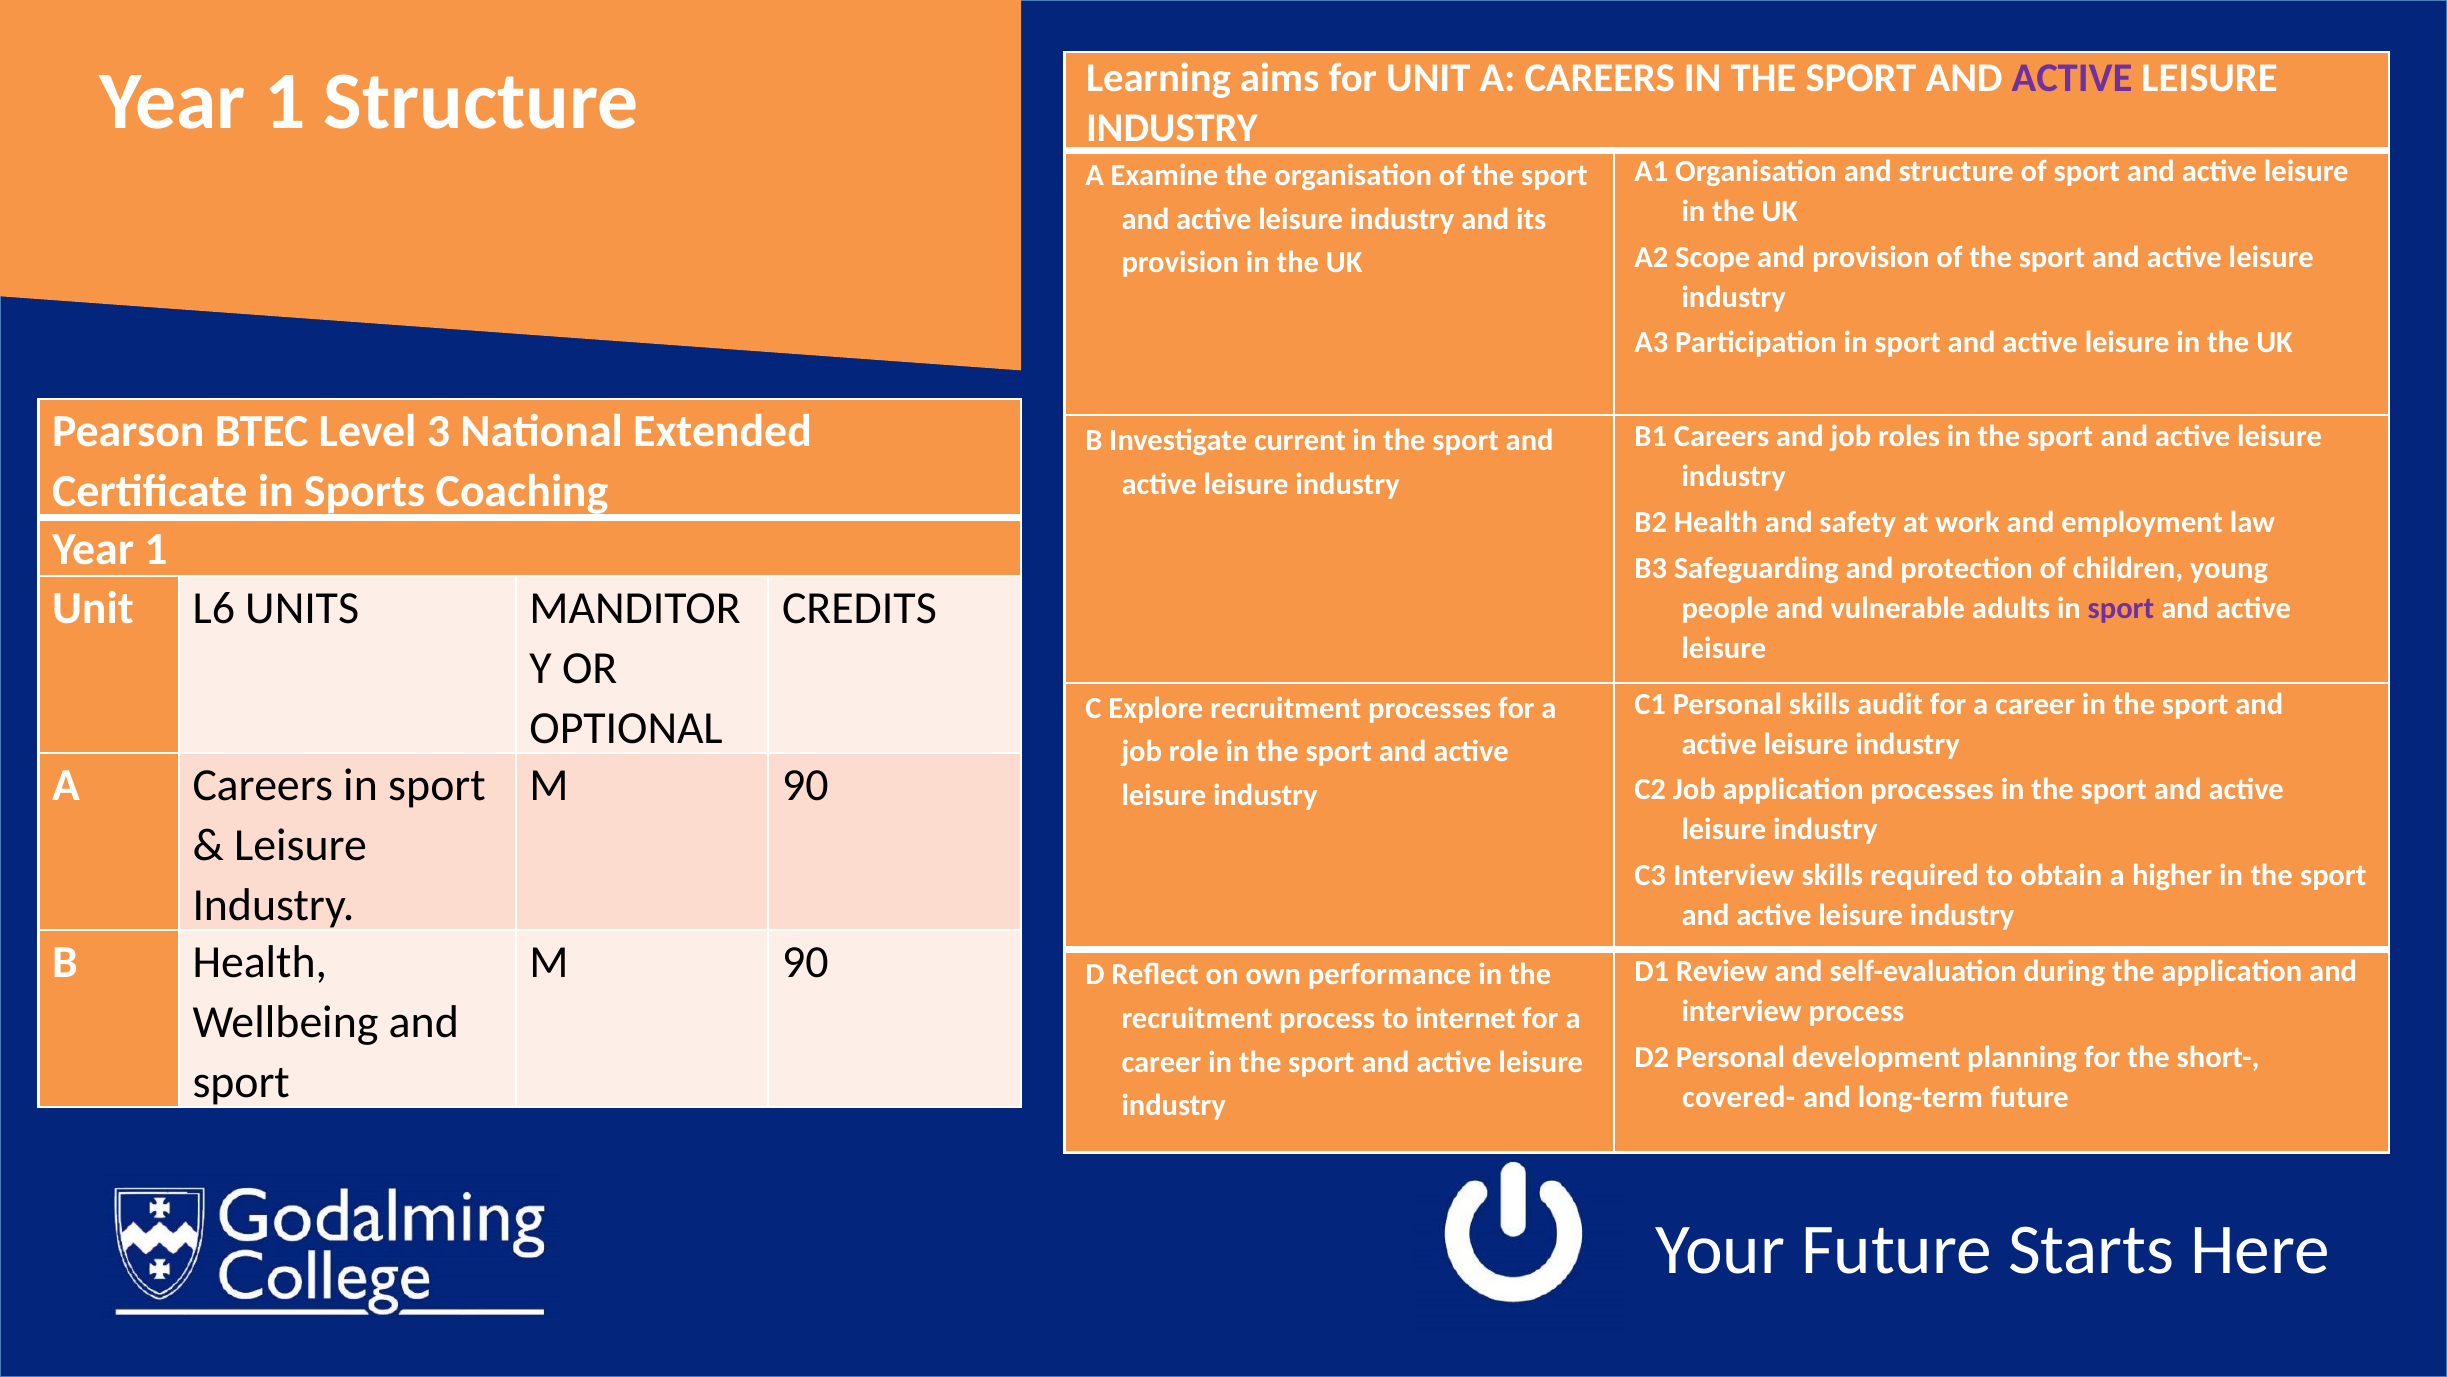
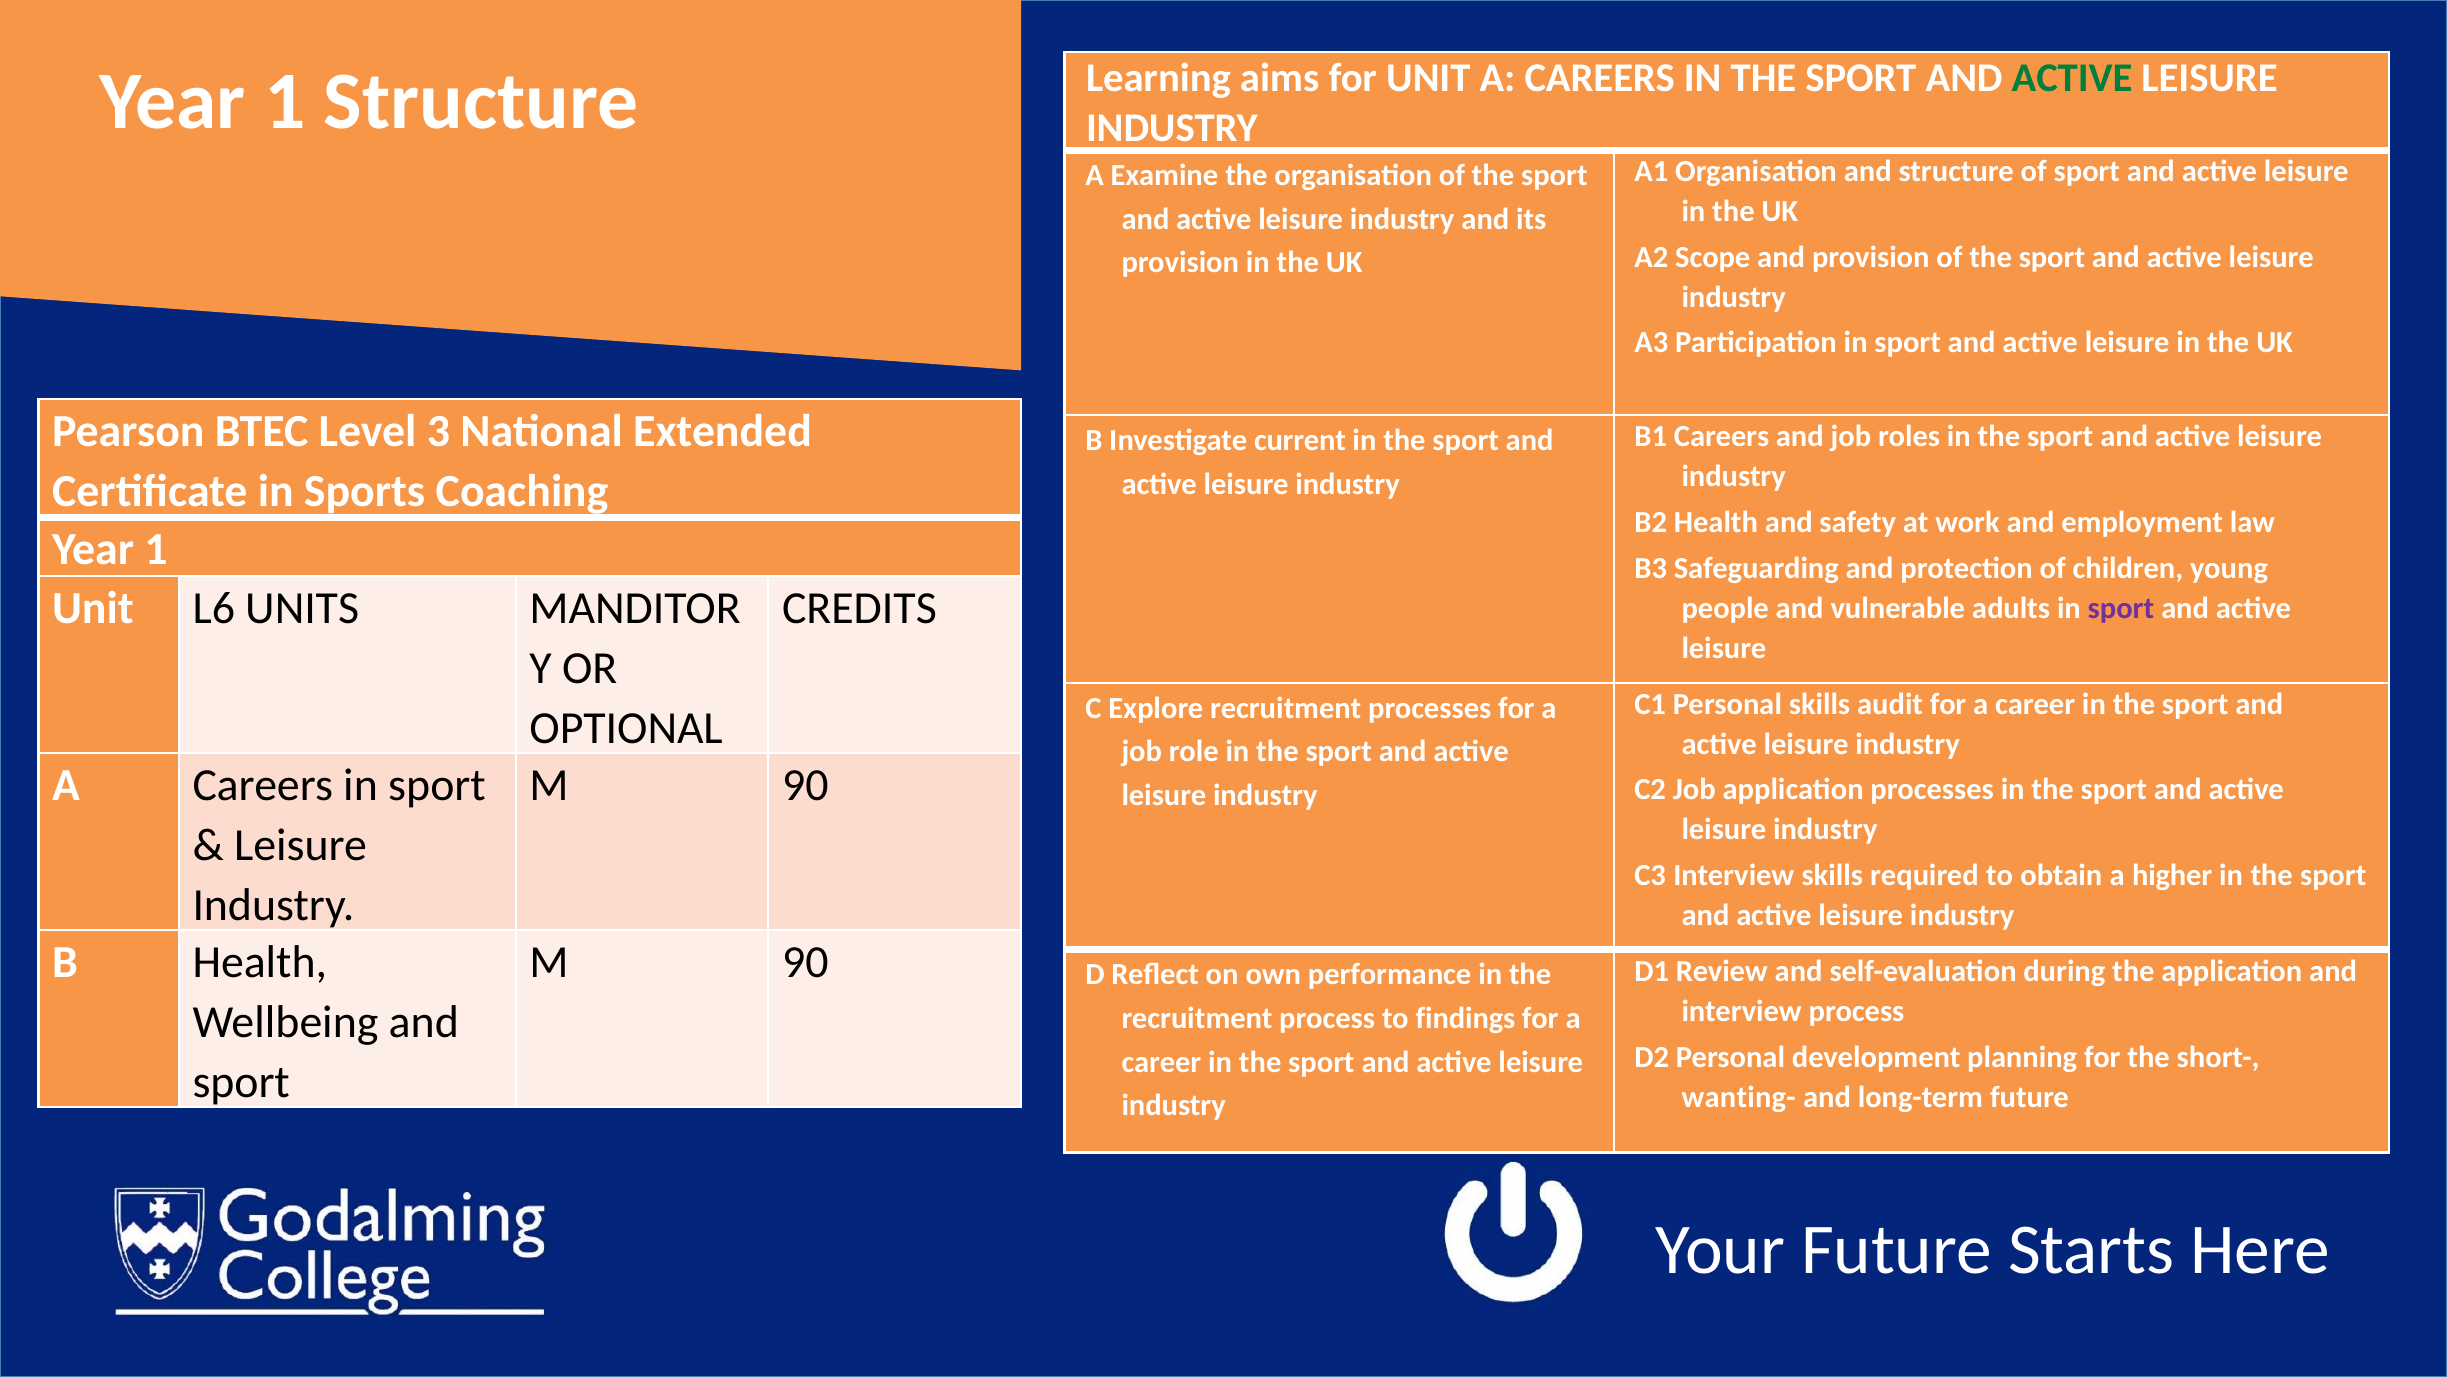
ACTIVE at (2072, 78) colour: purple -> green
internet: internet -> findings
covered-: covered- -> wanting-
